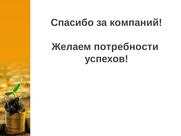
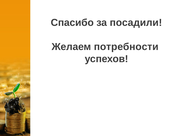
компаний: компаний -> посадили
